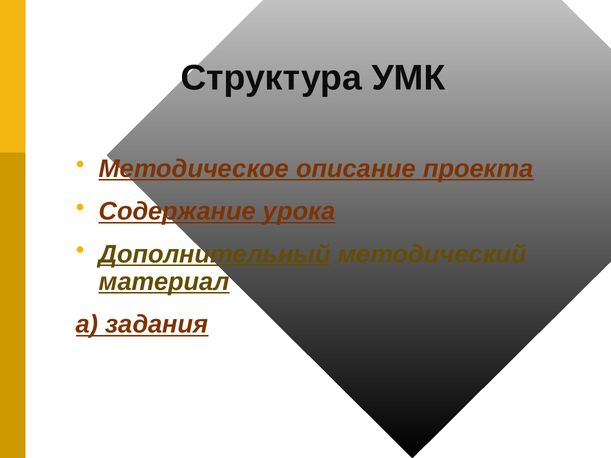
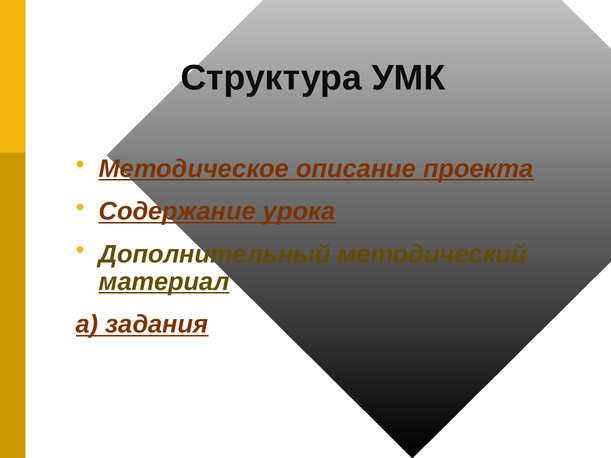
Дополнительный underline: present -> none
